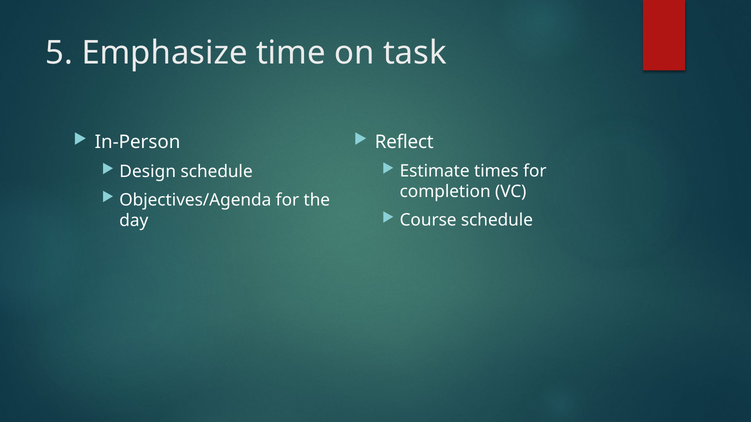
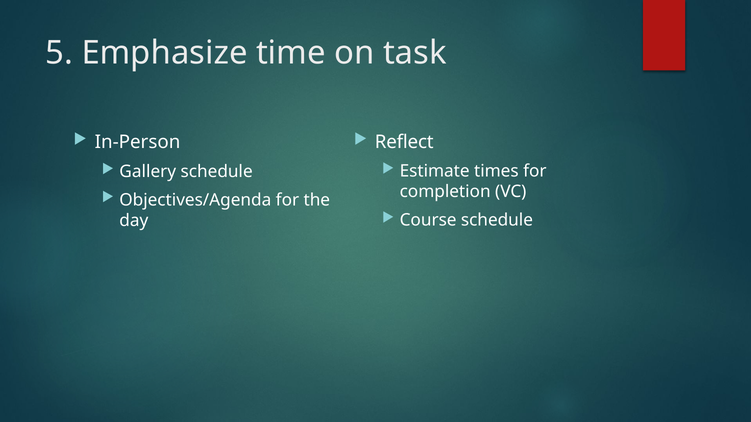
Design: Design -> Gallery
